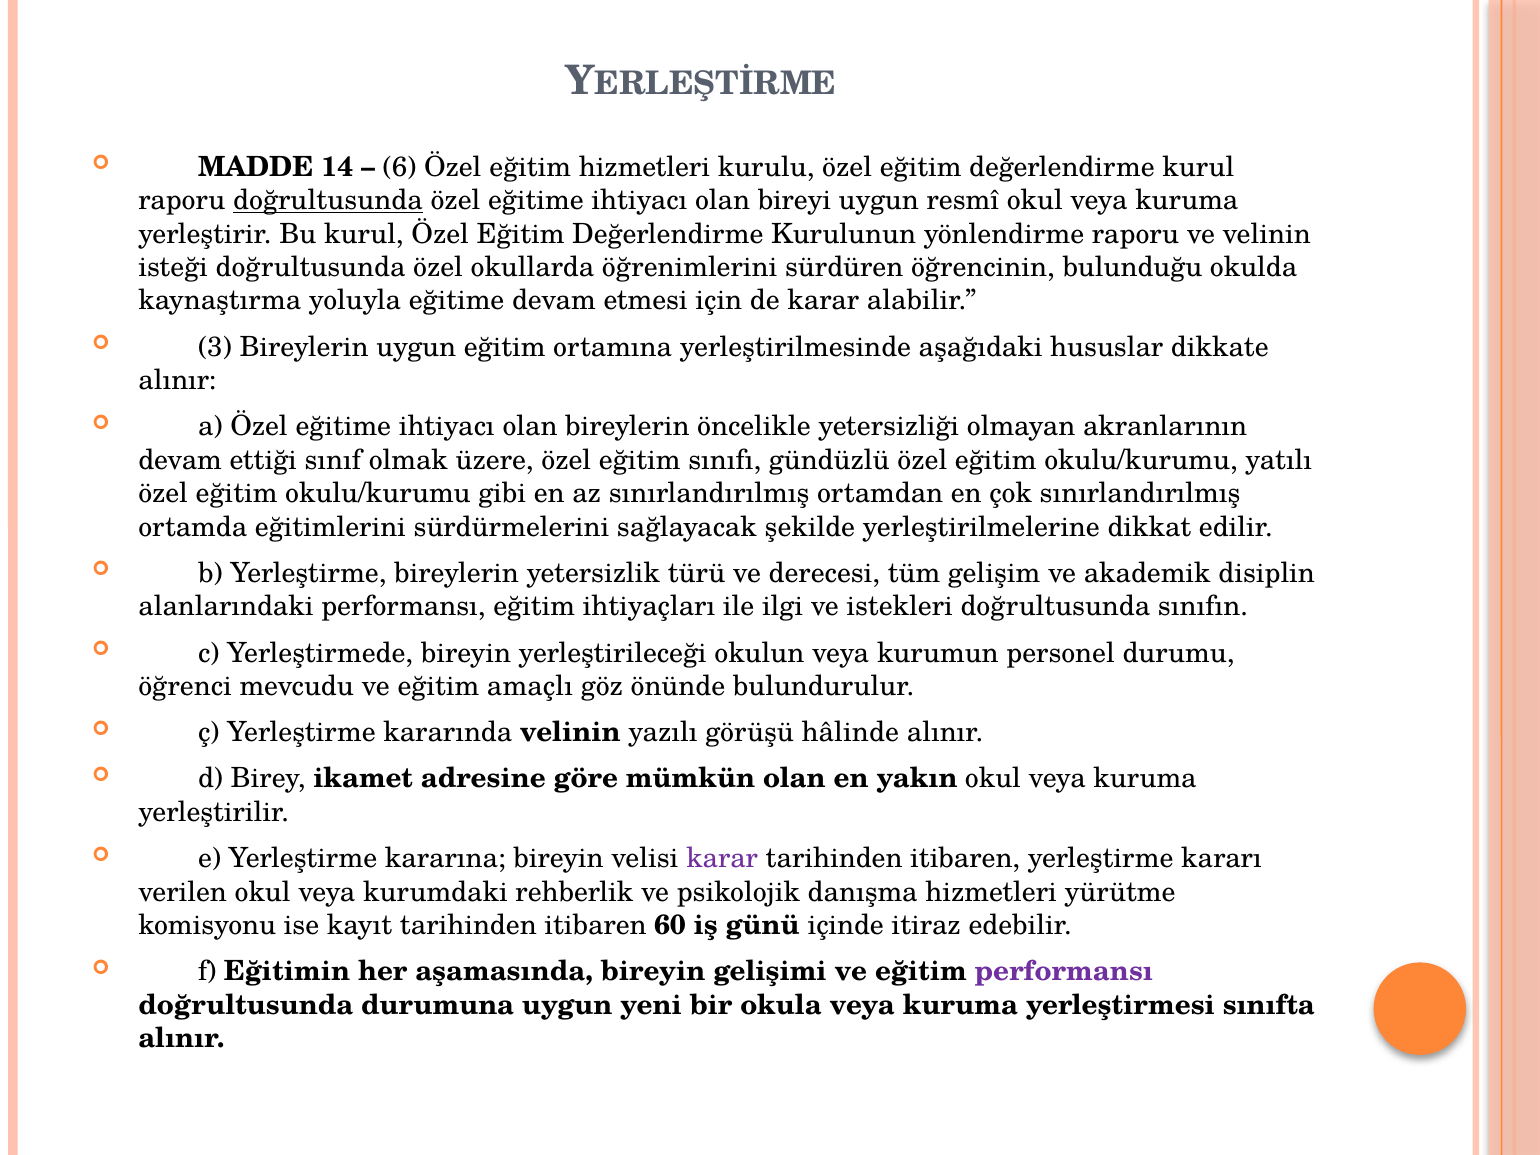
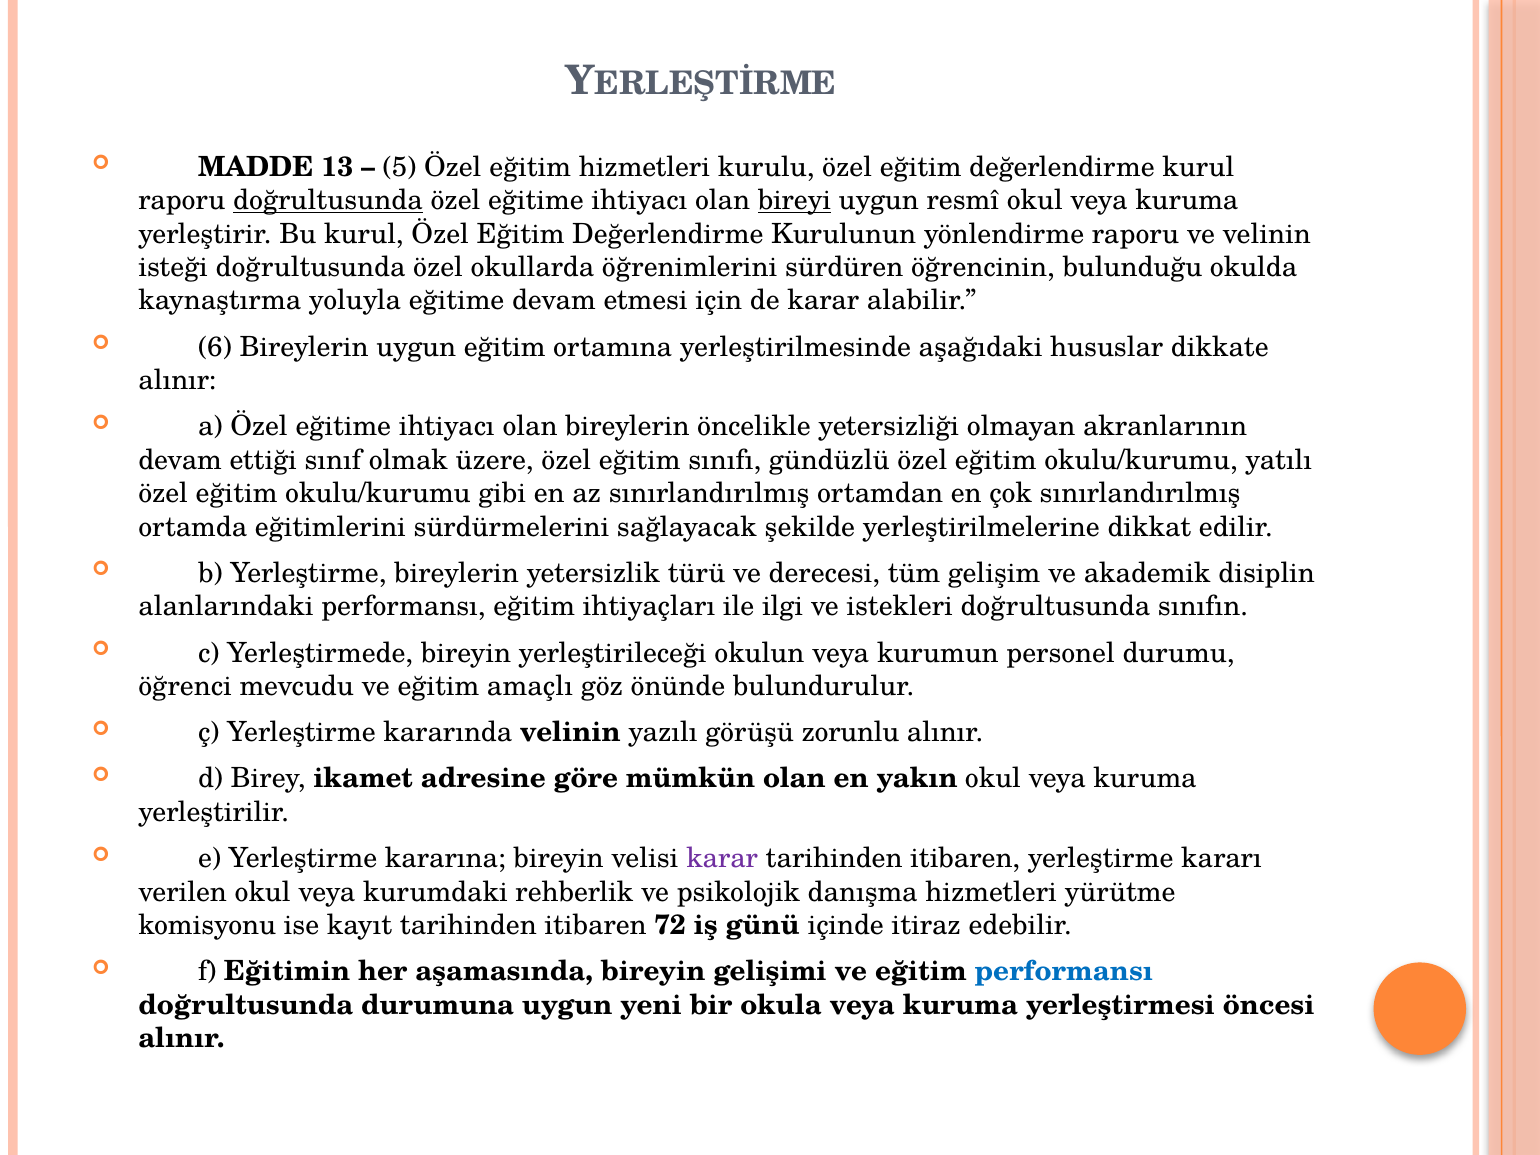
14: 14 -> 13
6: 6 -> 5
bireyi underline: none -> present
3: 3 -> 6
hâlinde: hâlinde -> zorunlu
60: 60 -> 72
performansı at (1064, 972) colour: purple -> blue
sınıfta: sınıfta -> öncesi
